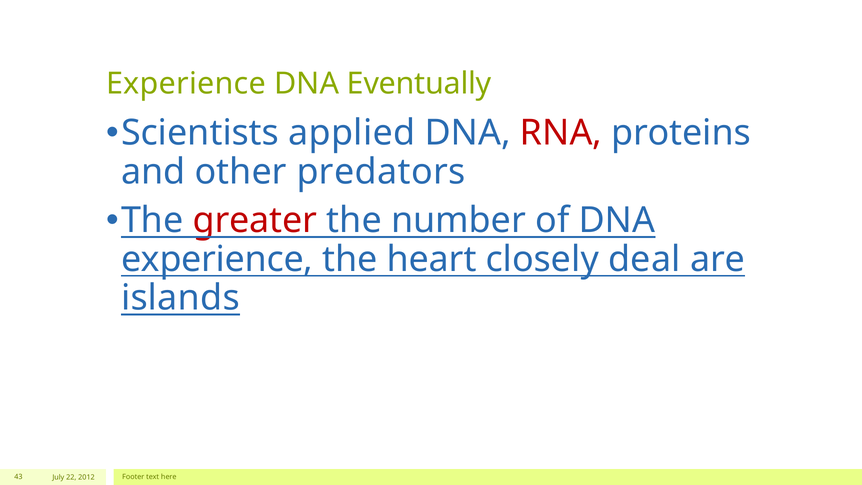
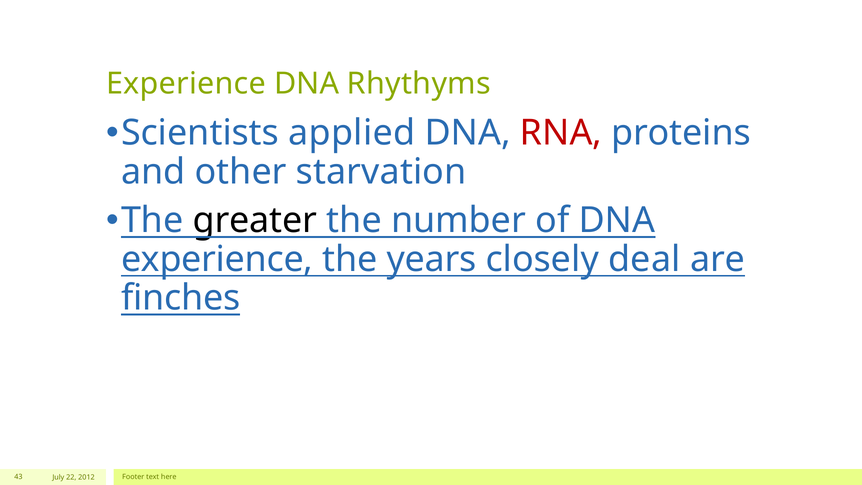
Eventually: Eventually -> Rhythyms
predators: predators -> starvation
greater colour: red -> black
heart: heart -> years
islands: islands -> finches
